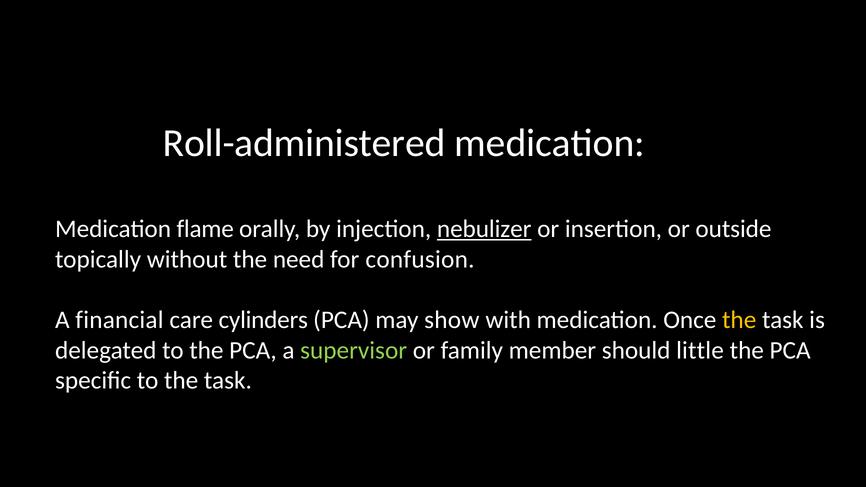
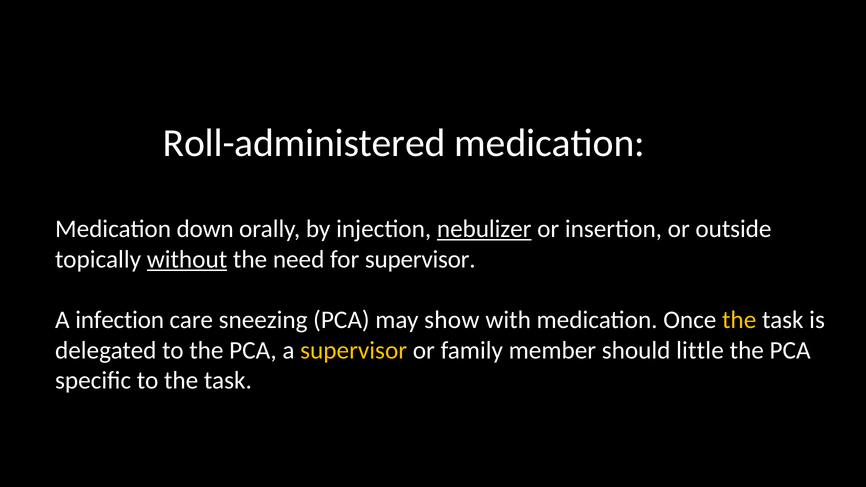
flame: flame -> down
without underline: none -> present
for confusion: confusion -> supervisor
financial: financial -> infection
cylinders: cylinders -> sneezing
supervisor at (354, 350) colour: light green -> yellow
